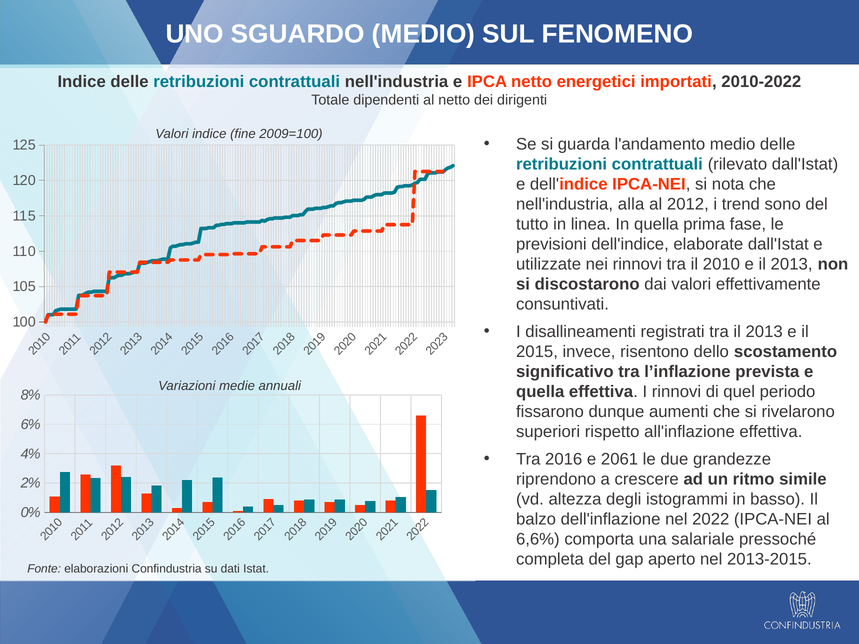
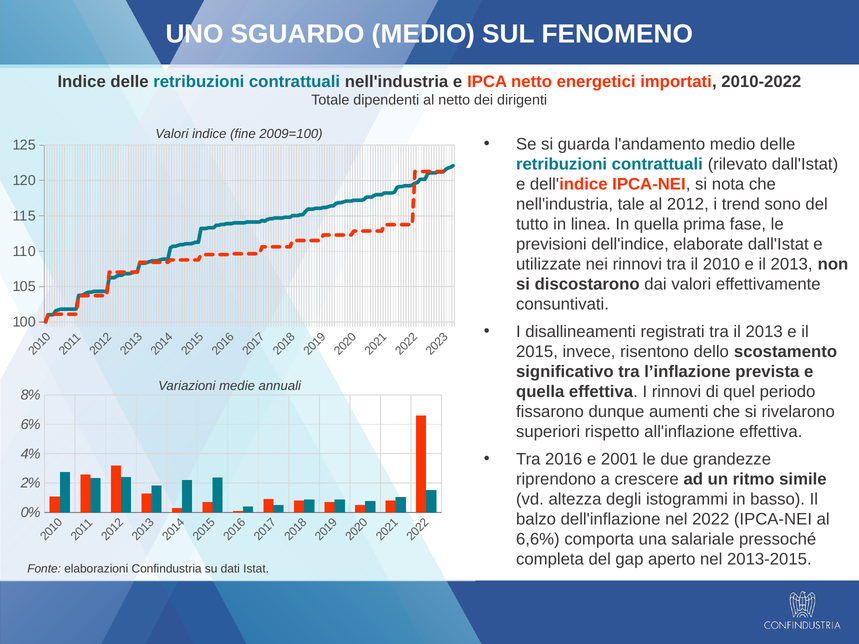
alla: alla -> tale
2061: 2061 -> 2001
